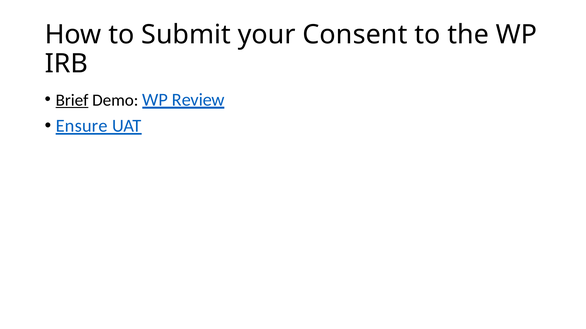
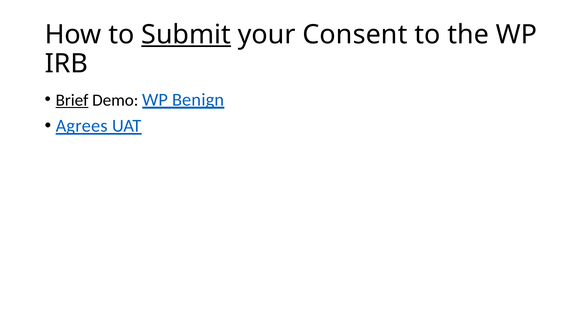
Submit underline: none -> present
Review: Review -> Benign
Ensure: Ensure -> Agrees
